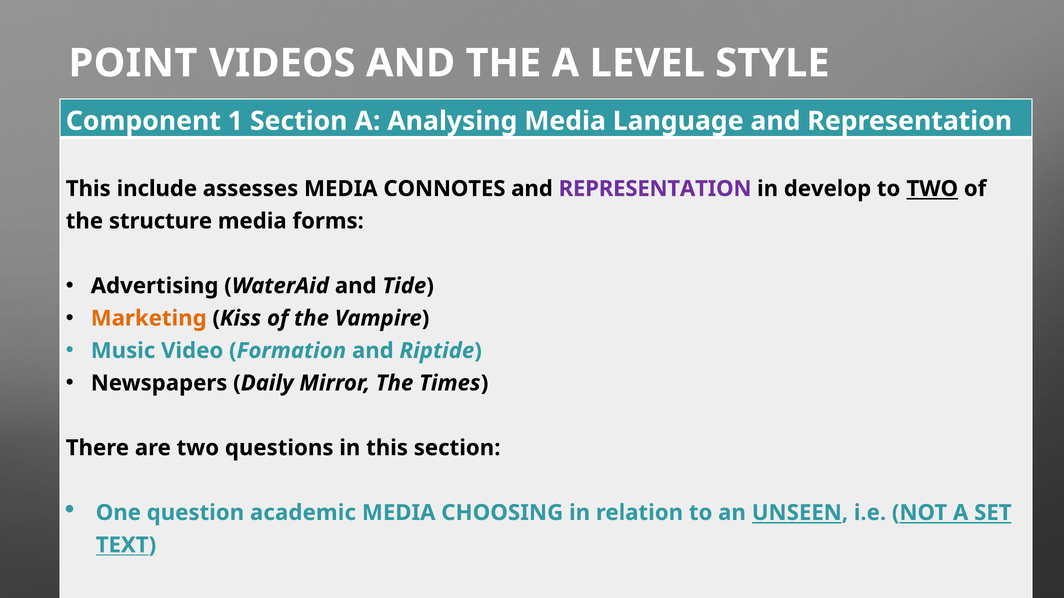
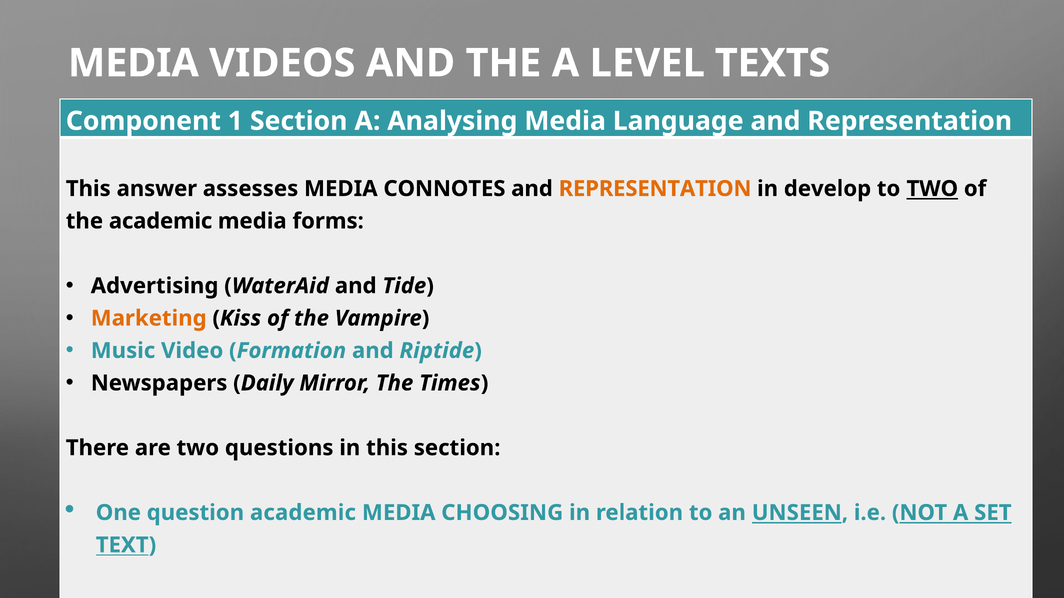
POINT at (133, 63): POINT -> MEDIA
STYLE: STYLE -> TEXTS
include: include -> answer
REPRESENTATION at (655, 189) colour: purple -> orange
the structure: structure -> academic
